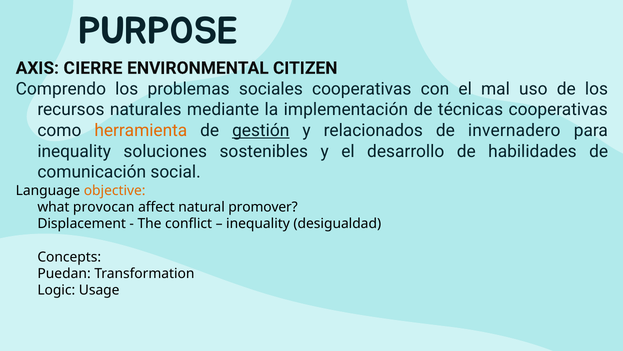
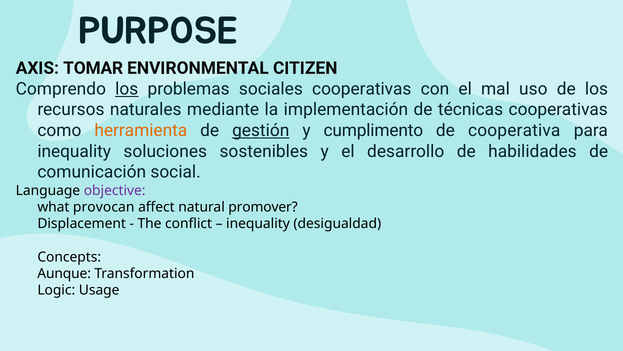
CIERRE: CIERRE -> TOMAR
los at (127, 89) underline: none -> present
relacionados: relacionados -> cumplimento
invernadero: invernadero -> cooperativa
objective colour: orange -> purple
Puedan: Puedan -> Aunque
